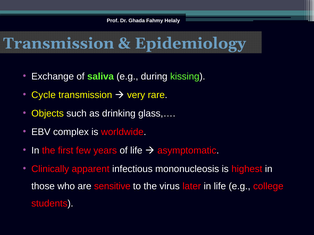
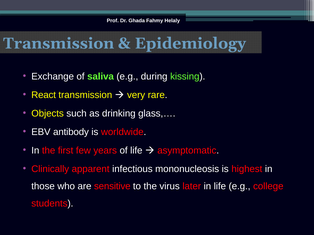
Cycle: Cycle -> React
complex: complex -> antibody
